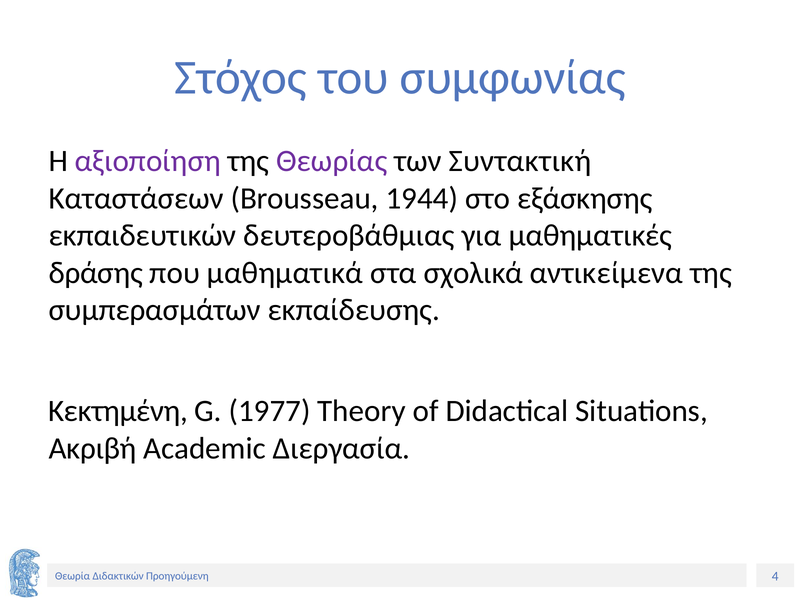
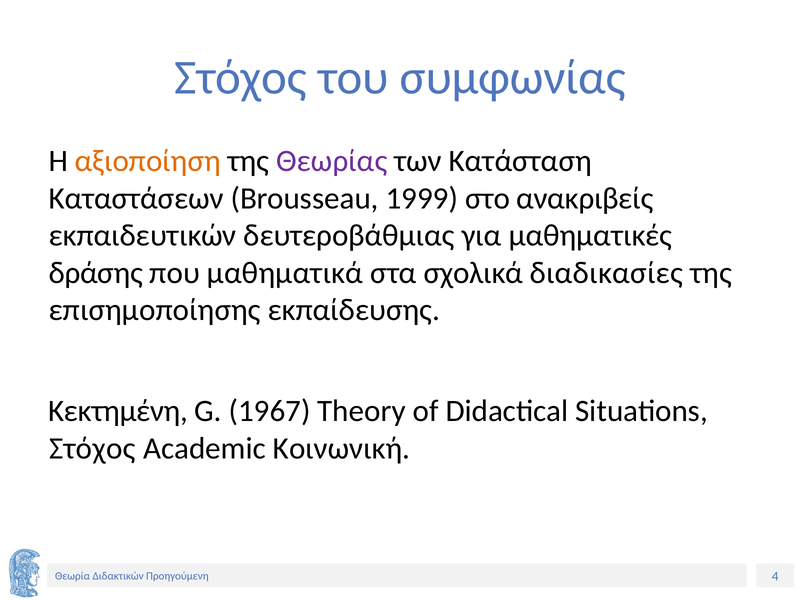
αξιοποίηση colour: purple -> orange
Συντακτική: Συντακτική -> Κατάσταση
1944: 1944 -> 1999
εξάσκησης: εξάσκησης -> ανακριβείς
αντικείμενα: αντικείμενα -> διαδικασίες
συμπερασμάτων: συμπερασμάτων -> επισημοποίησης
1977: 1977 -> 1967
Ακριβή at (93, 448): Ακριβή -> Στόχος
Διεργασία: Διεργασία -> Κοινωνική
